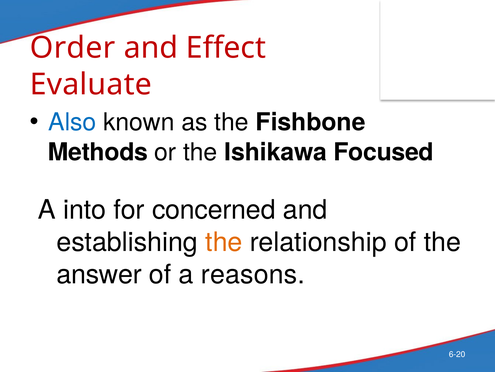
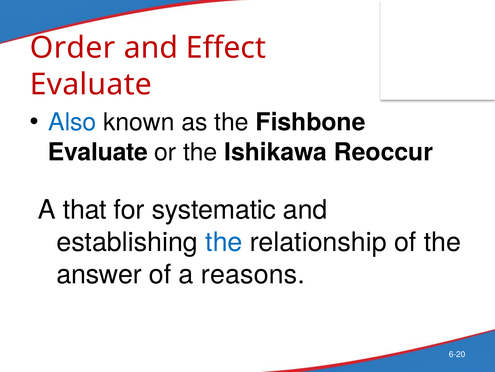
Methods at (98, 152): Methods -> Evaluate
Focused: Focused -> Reoccur
into: into -> that
concerned: concerned -> systematic
the at (224, 242) colour: orange -> blue
